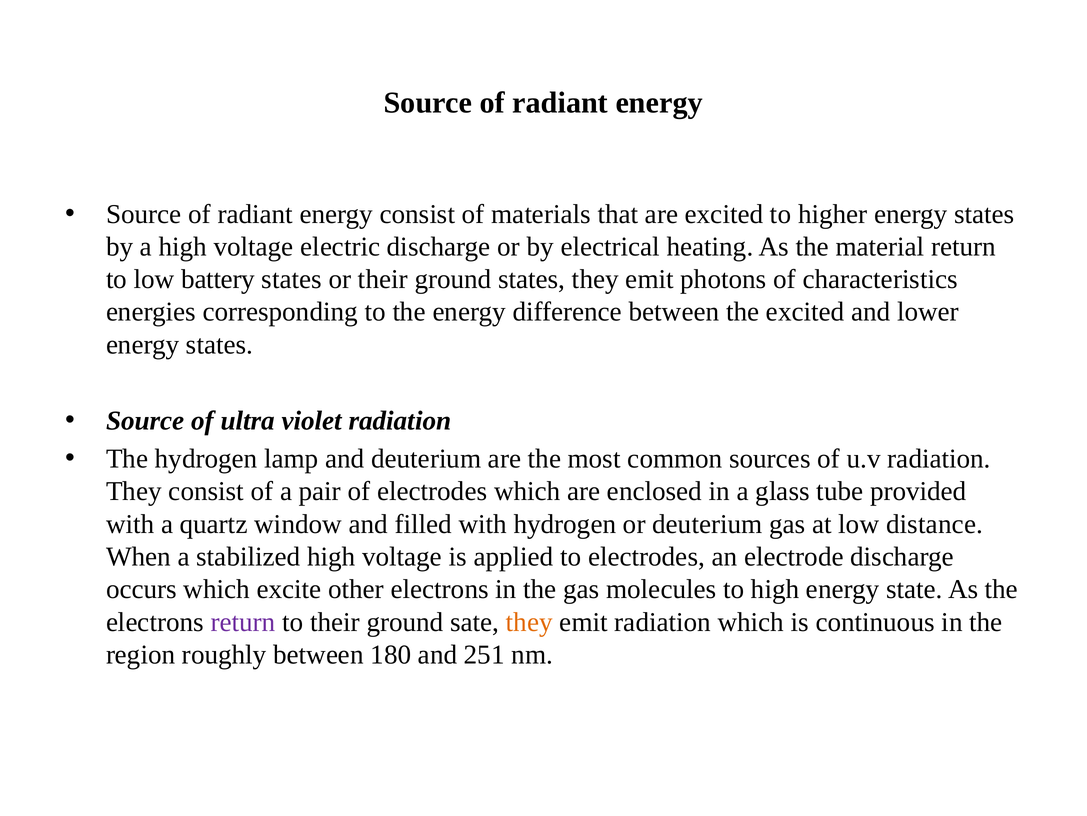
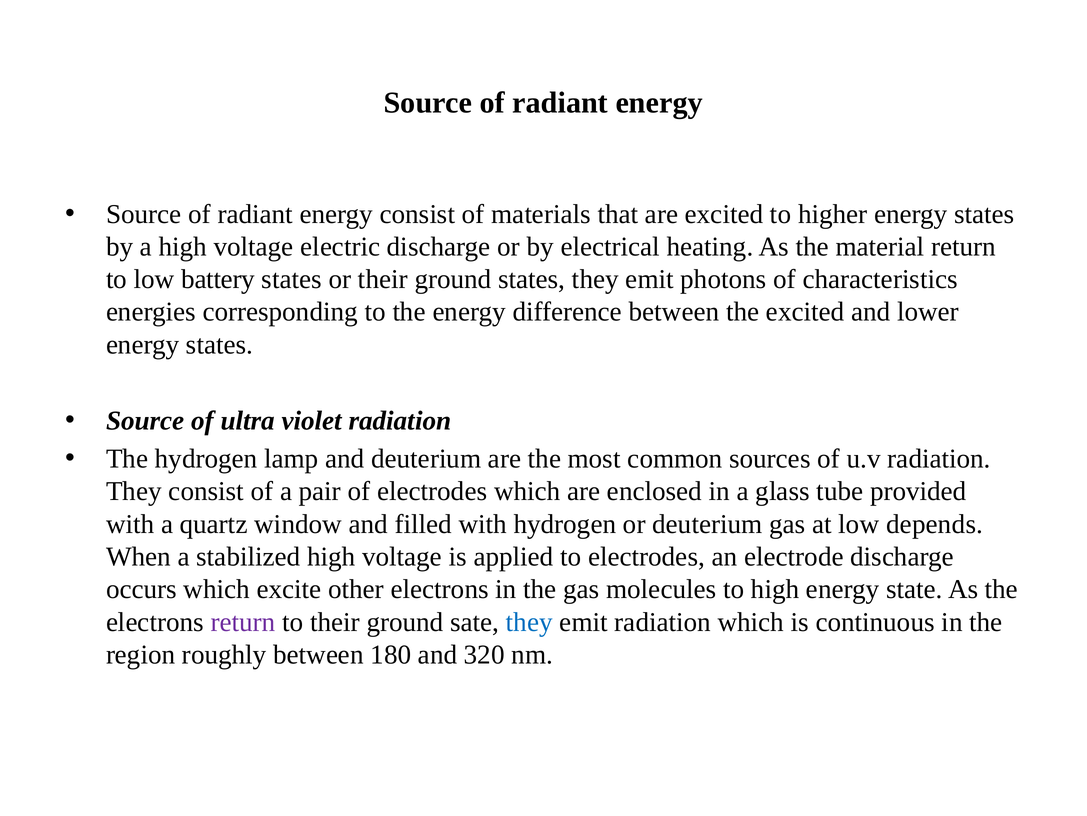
distance: distance -> depends
they at (529, 621) colour: orange -> blue
251: 251 -> 320
